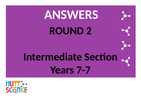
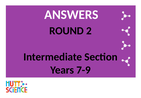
7-7: 7-7 -> 7-9
